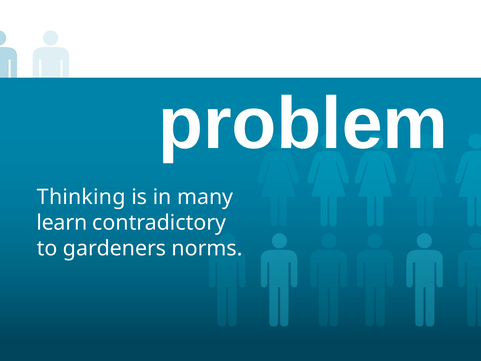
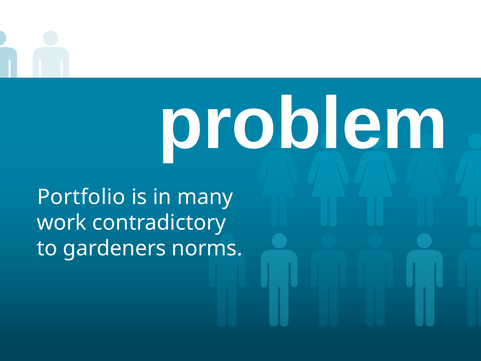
Thinking: Thinking -> Portfolio
learn: learn -> work
